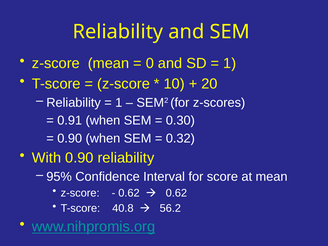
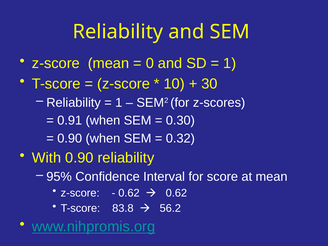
20: 20 -> 30
40.8: 40.8 -> 83.8
